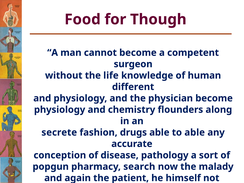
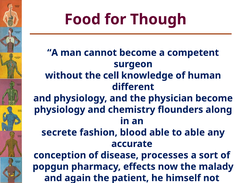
life: life -> cell
drugs: drugs -> blood
pathology: pathology -> processes
search: search -> effects
